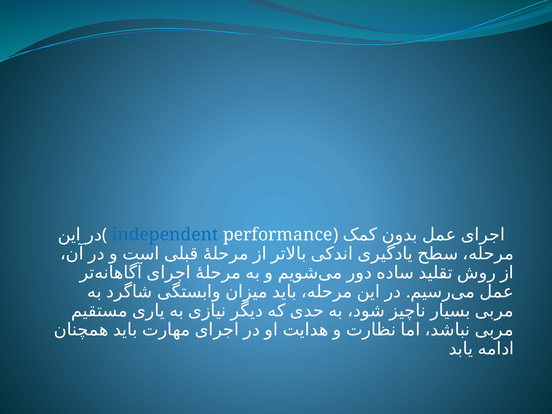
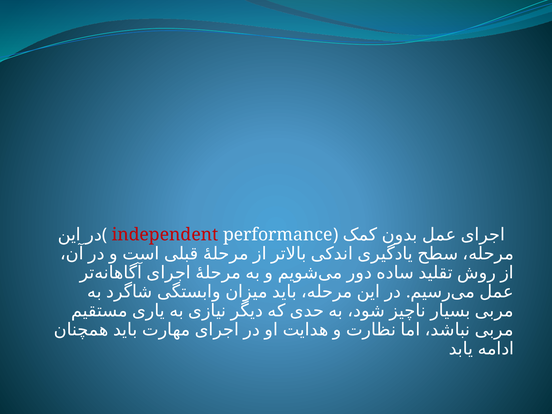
independent colour: blue -> red
